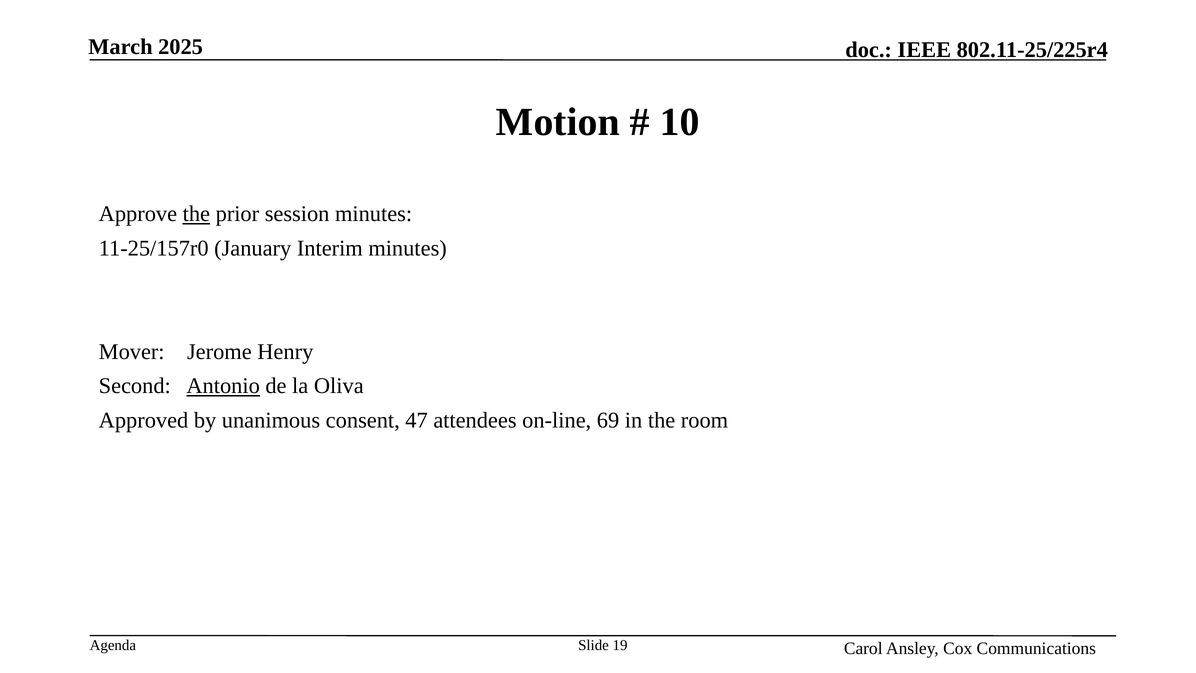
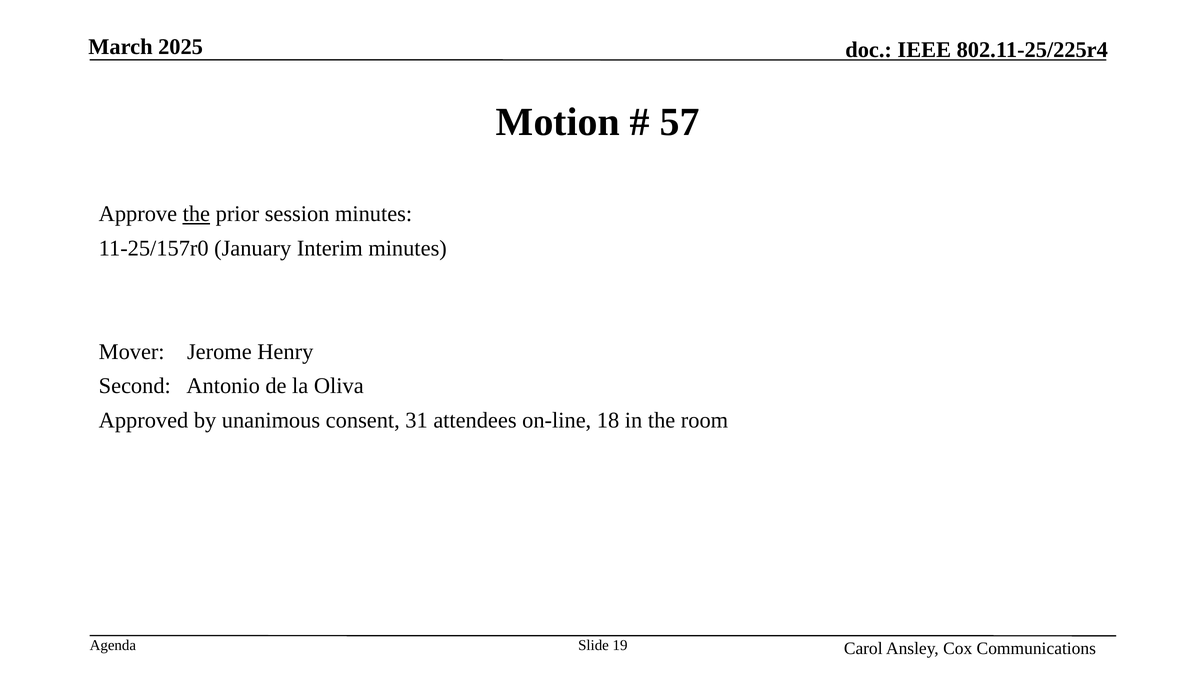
10: 10 -> 57
Antonio underline: present -> none
47: 47 -> 31
69: 69 -> 18
